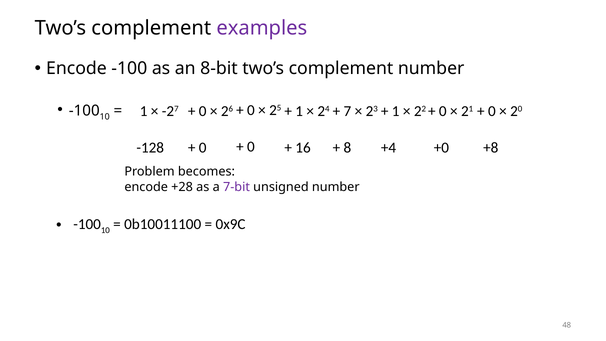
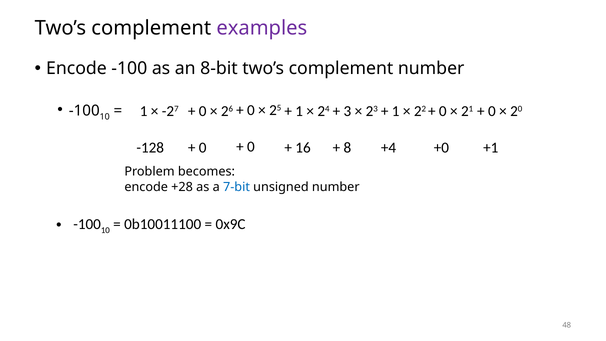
7: 7 -> 3
+8: +8 -> +1
7-bit colour: purple -> blue
